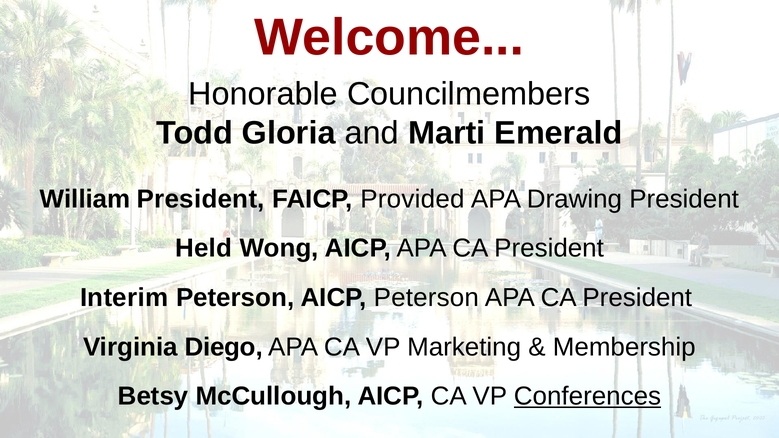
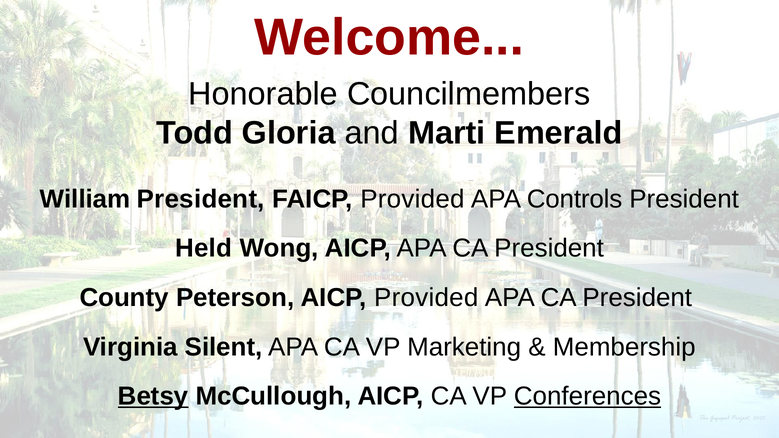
Drawing: Drawing -> Controls
Interim: Interim -> County
AICP Peterson: Peterson -> Provided
Diego: Diego -> Silent
Betsy underline: none -> present
